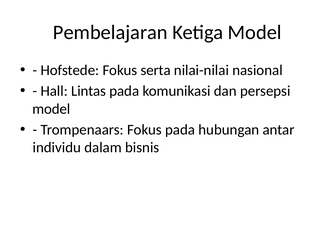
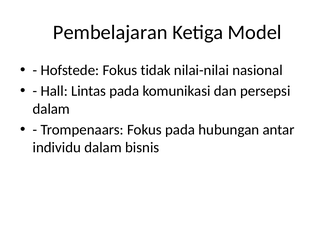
serta: serta -> tidak
model at (51, 109): model -> dalam
